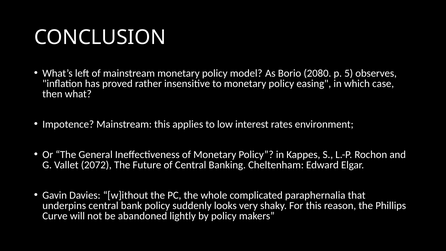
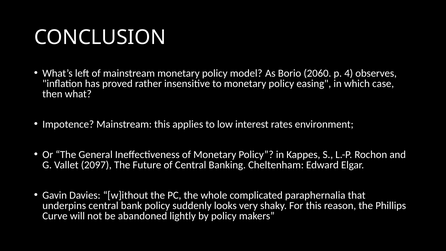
2080: 2080 -> 2060
5: 5 -> 4
2072: 2072 -> 2097
